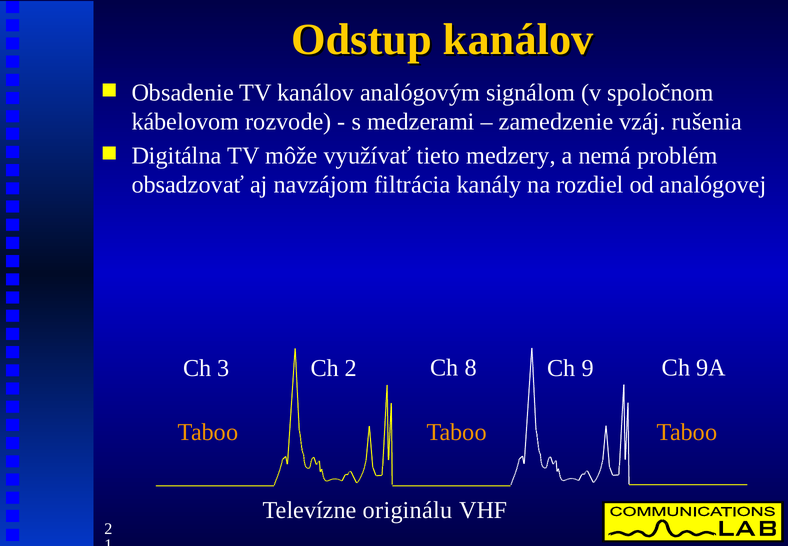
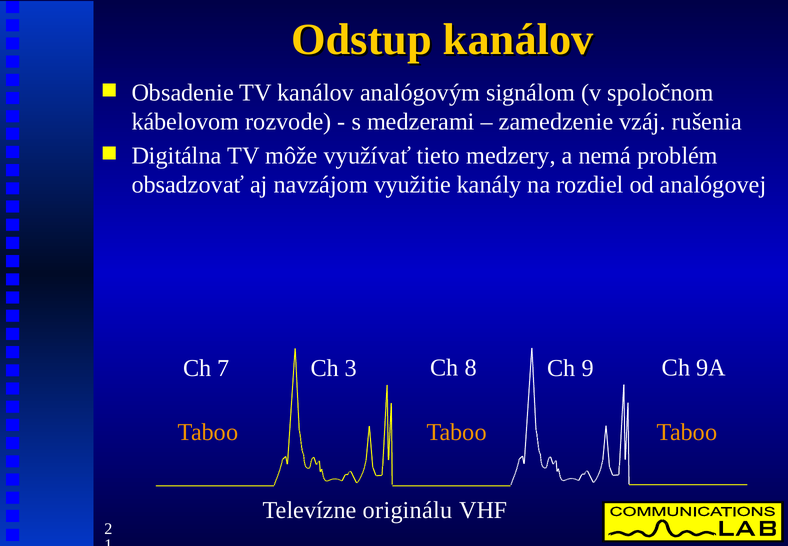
filtrácia: filtrácia -> využitie
Ch 2: 2 -> 3
3: 3 -> 7
